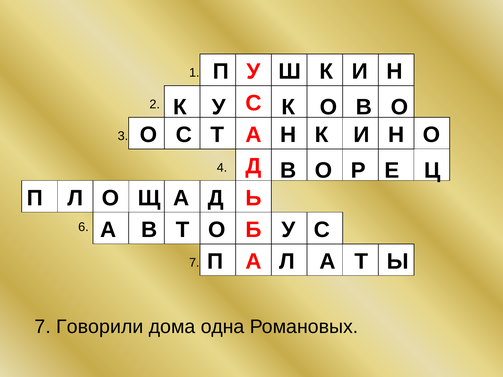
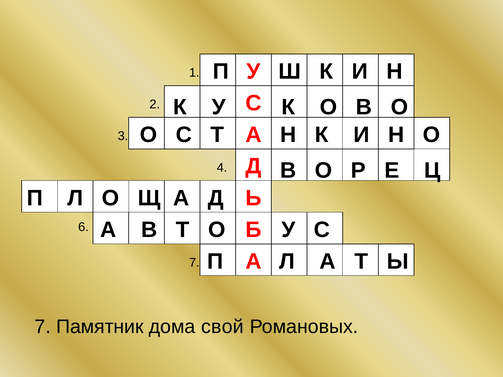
Говорили: Говорили -> Памятник
одна: одна -> свой
